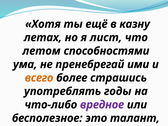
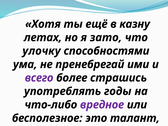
лист: лист -> зато
летом: летом -> улочку
всего colour: orange -> purple
